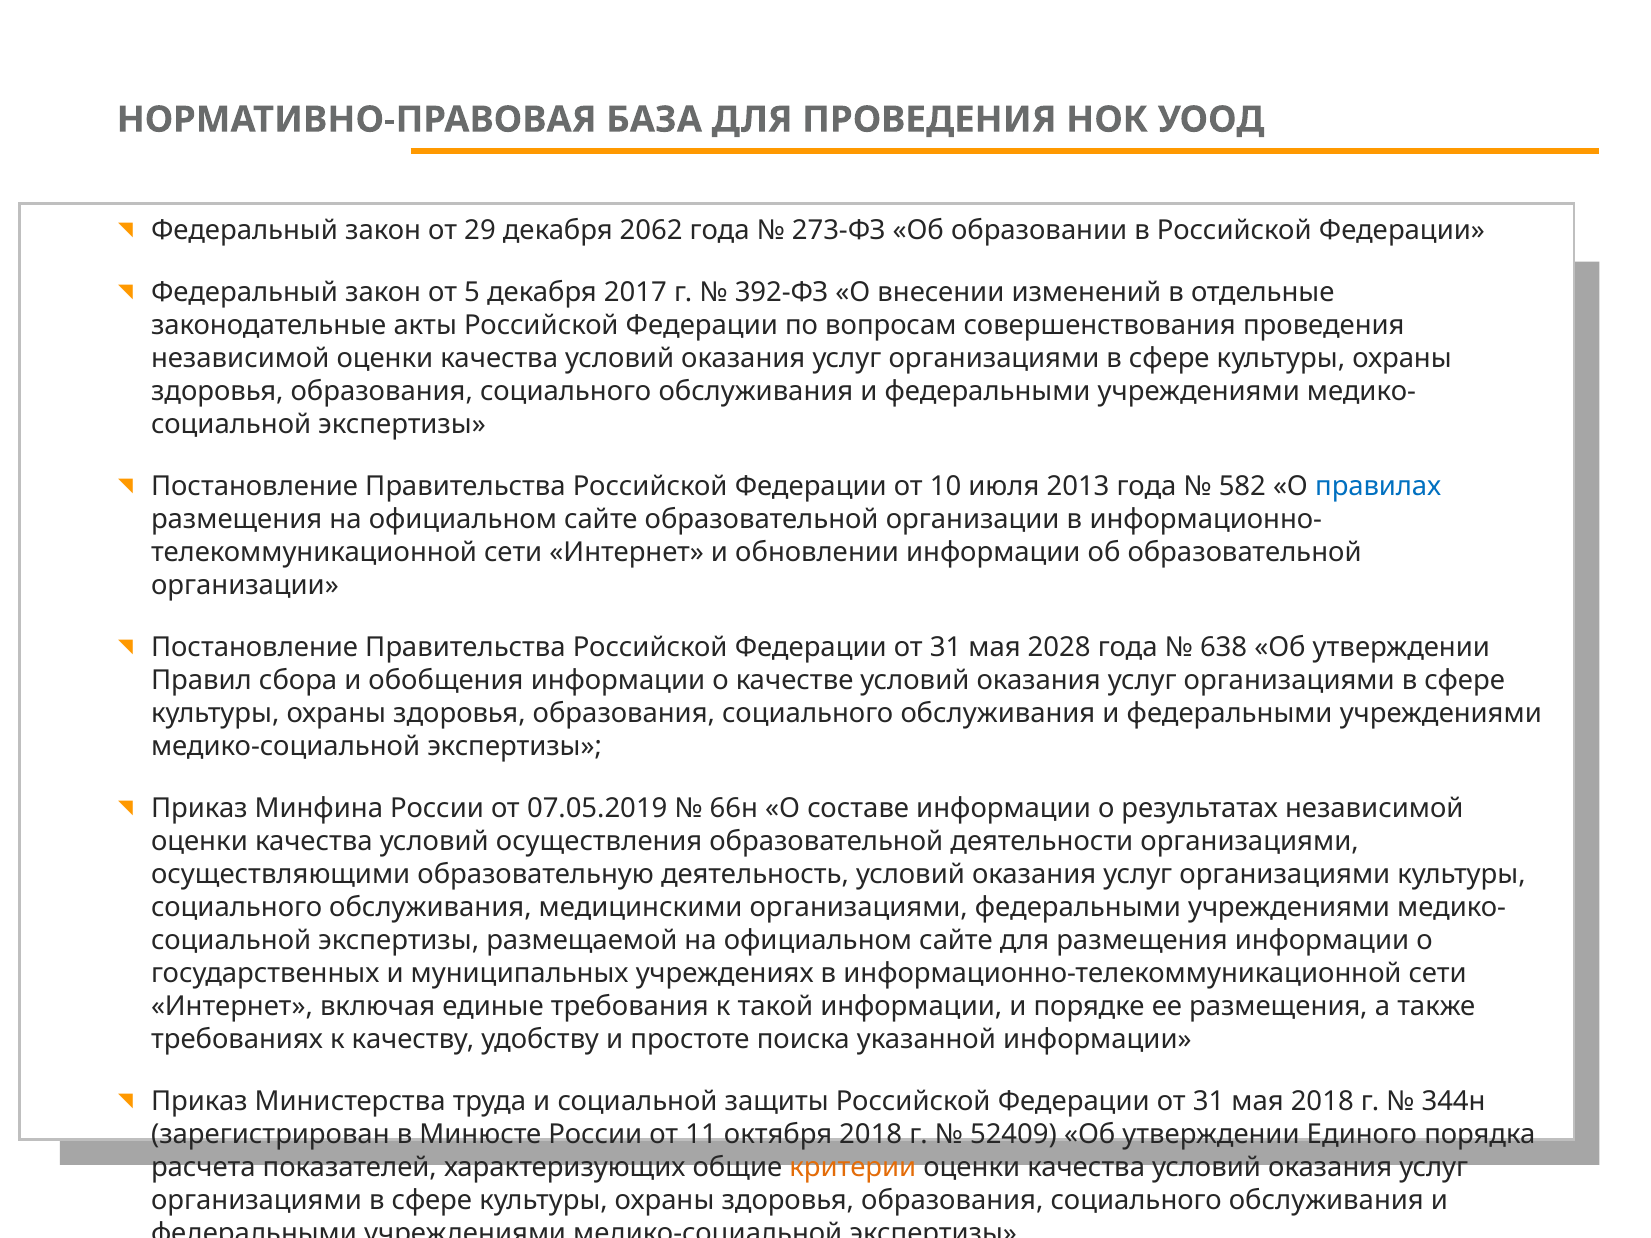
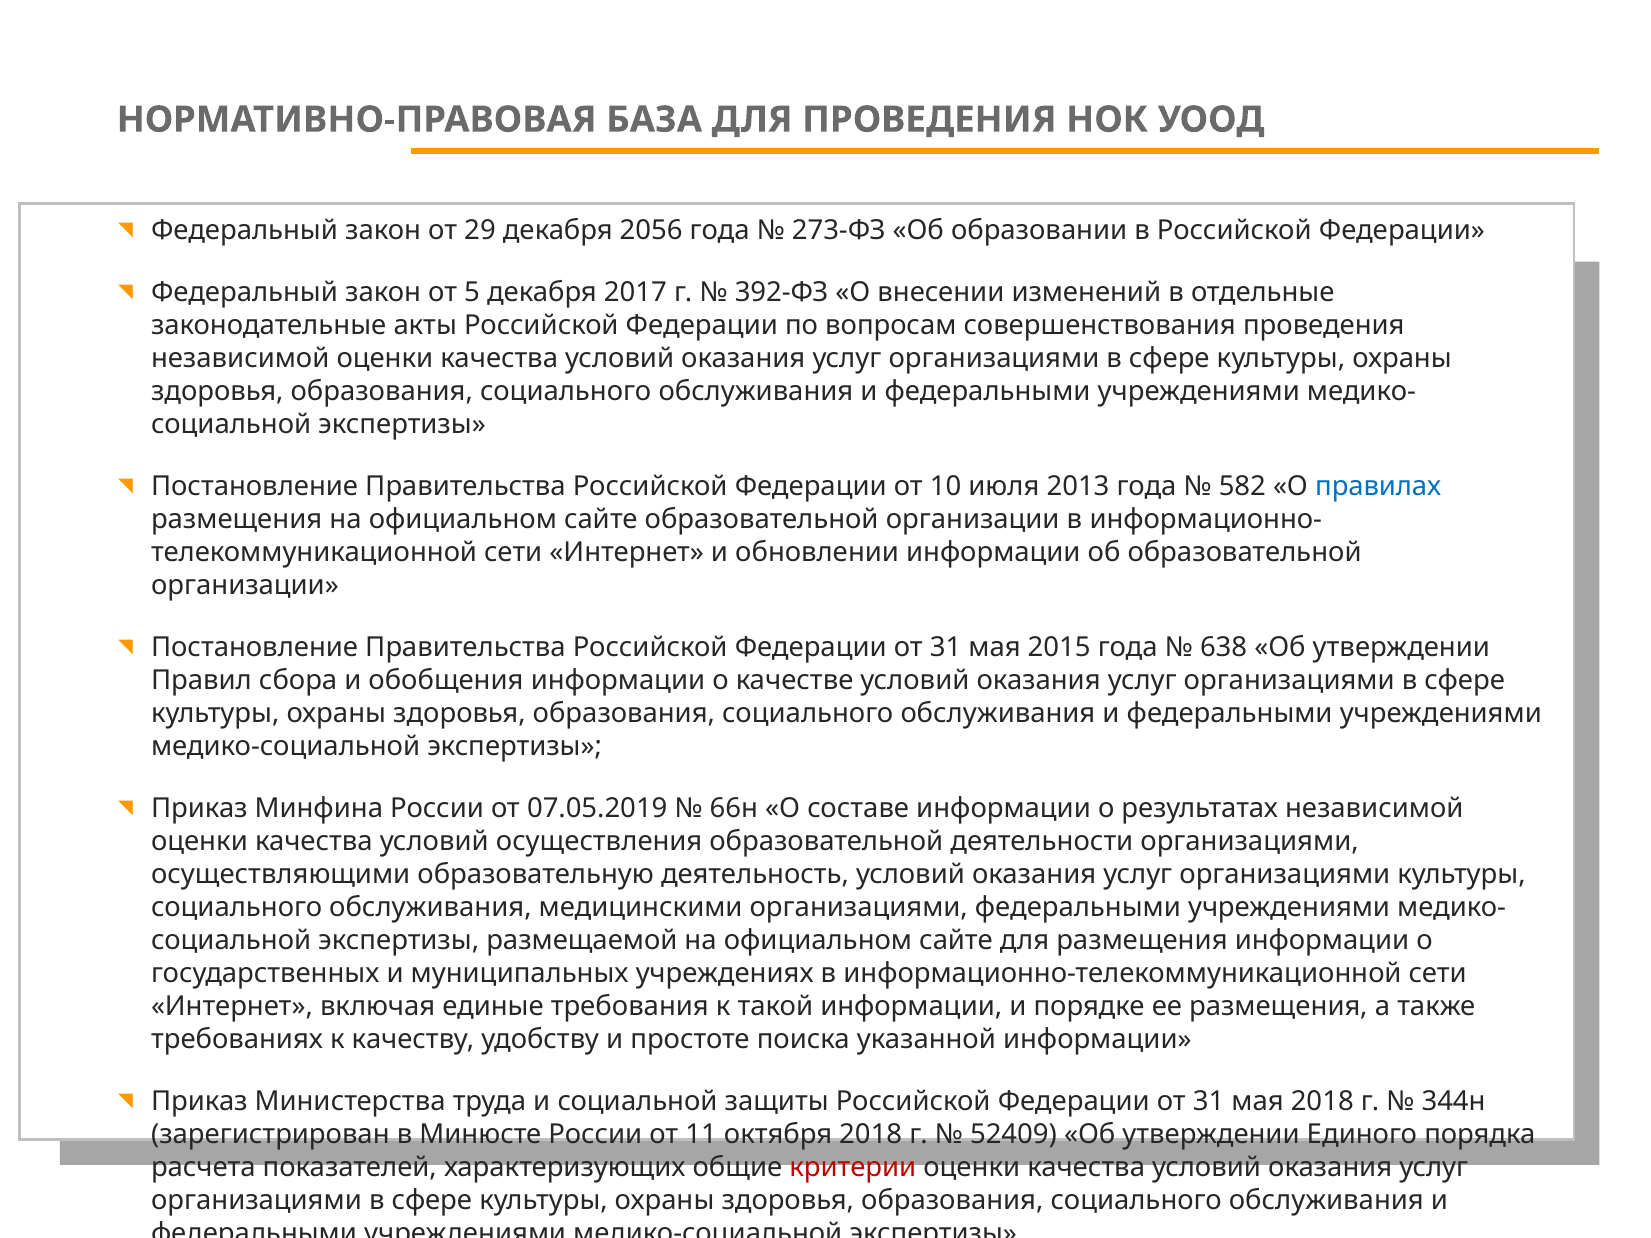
2062: 2062 -> 2056
2028: 2028 -> 2015
критерии colour: orange -> red
